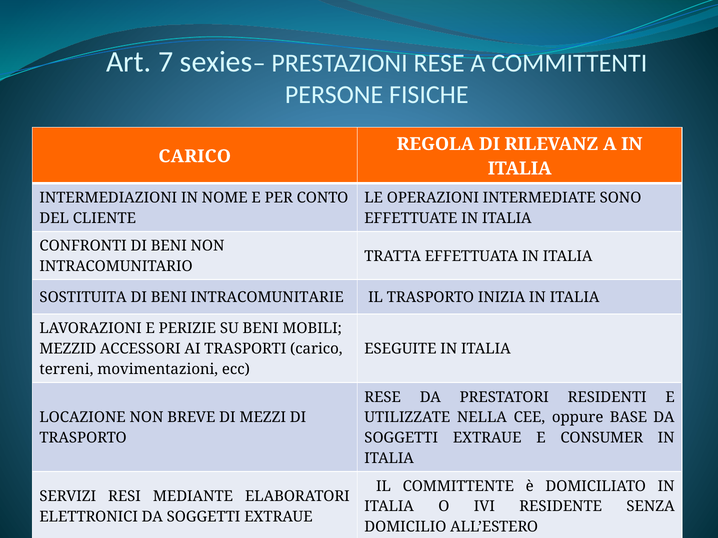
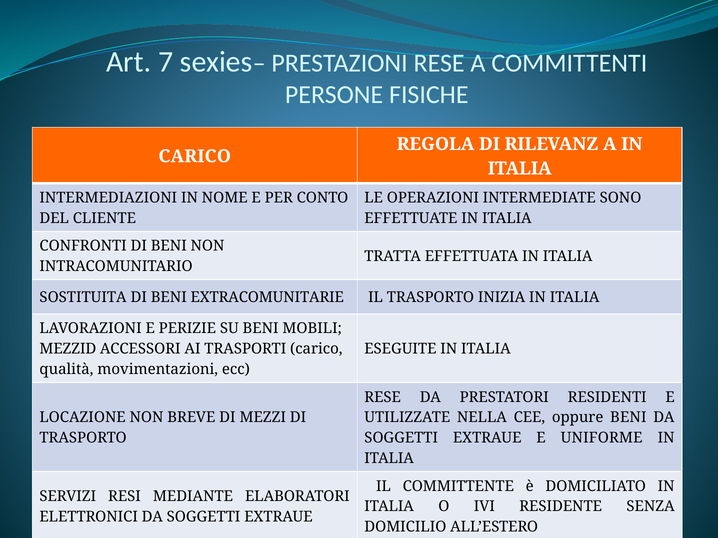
INTRACOMUNITARIE: INTRACOMUNITARIE -> EXTRACOMUNITARIE
terreni: terreni -> qualità
oppure BASE: BASE -> BENI
CONSUMER: CONSUMER -> UNIFORME
